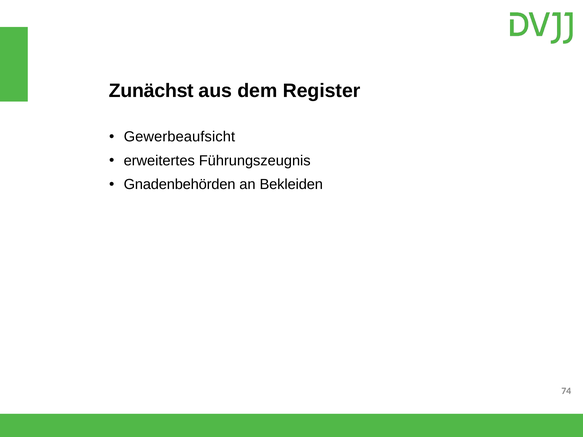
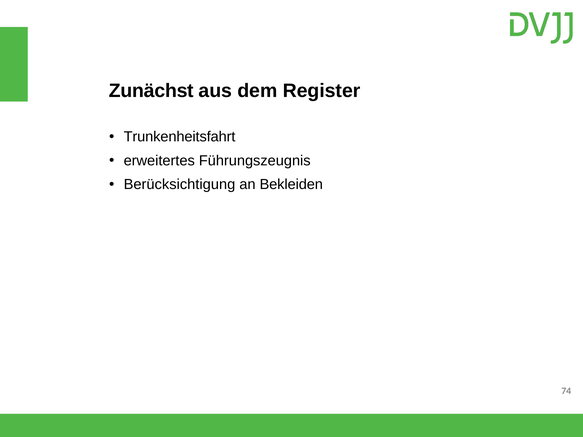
Gewerbeaufsicht: Gewerbeaufsicht -> Trunkenheitsfahrt
Gnadenbehörden: Gnadenbehörden -> Berücksichtigung
